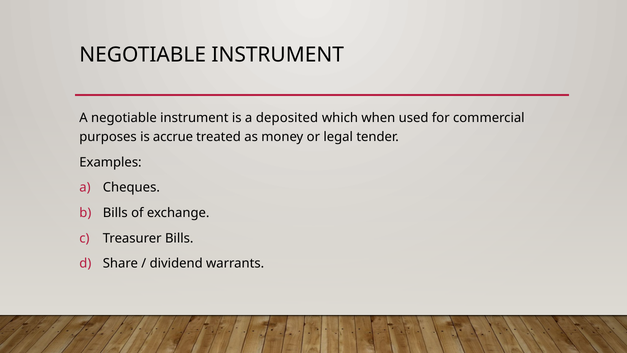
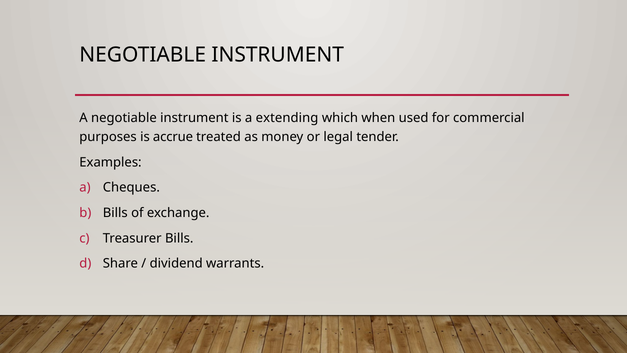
deposited: deposited -> extending
